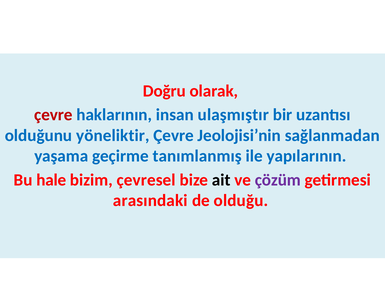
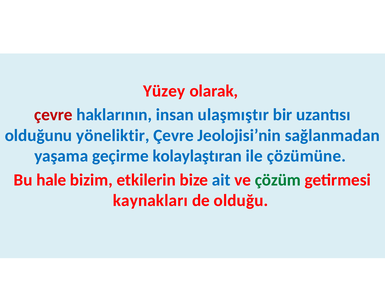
Doğru: Doğru -> Yüzey
tanımlanmış: tanımlanmış -> kolaylaştıran
yapılarının: yapılarının -> çözümüne
çevresel: çevresel -> etkilerin
ait colour: black -> blue
çözüm colour: purple -> green
arasındaki: arasındaki -> kaynakları
